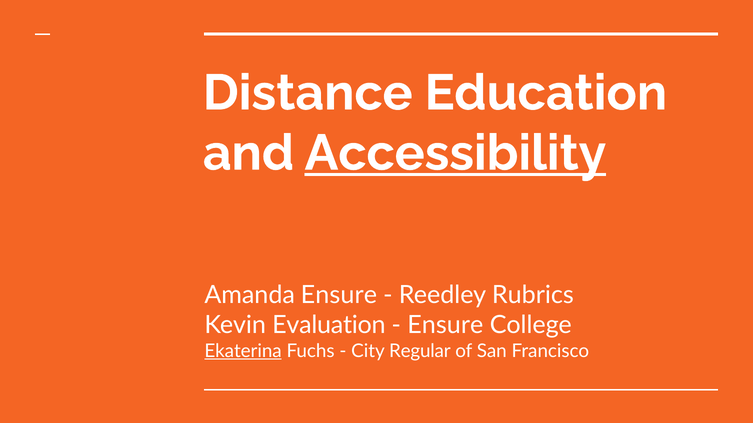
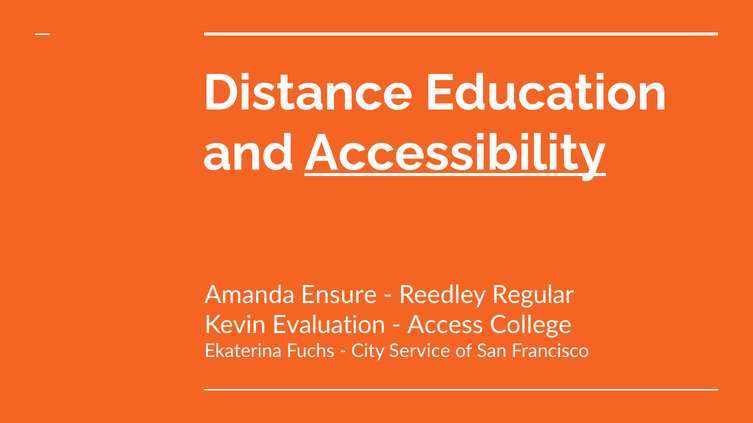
Rubrics: Rubrics -> Regular
Ensure at (445, 325): Ensure -> Access
Ekaterina underline: present -> none
Regular: Regular -> Service
